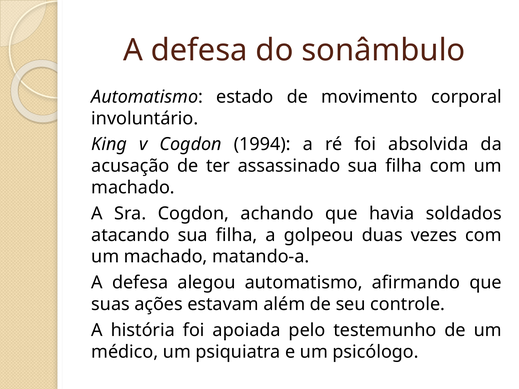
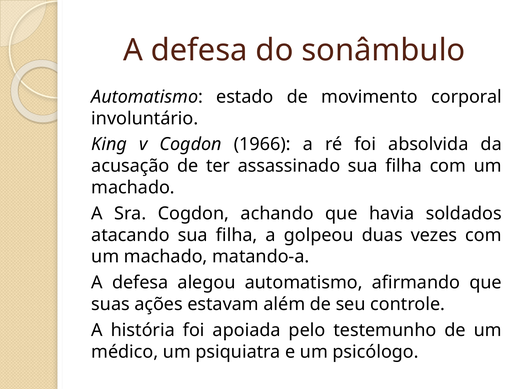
1994: 1994 -> 1966
